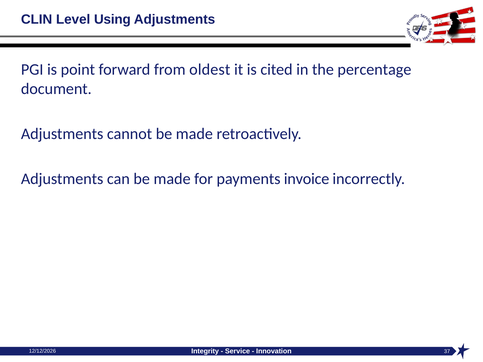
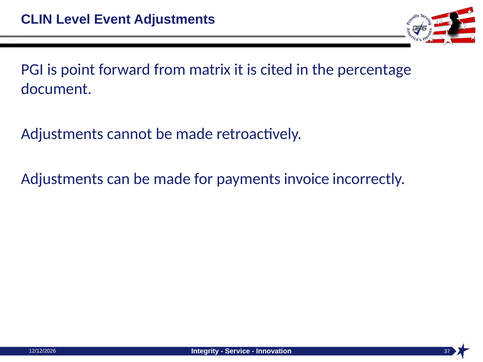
Using: Using -> Event
oldest: oldest -> matrix
